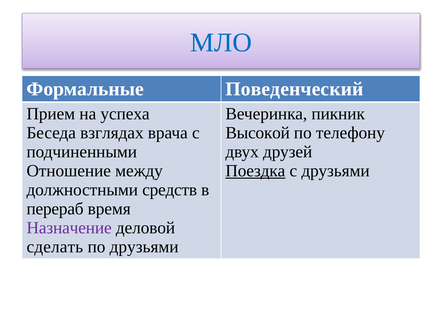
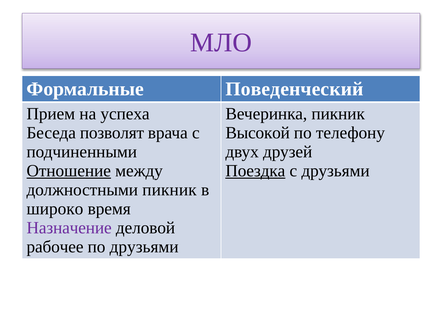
МЛО colour: blue -> purple
взглядах: взглядах -> позволят
Отношение underline: none -> present
должностными средств: средств -> пикник
перераб: перераб -> широко
сделать: сделать -> рабочее
